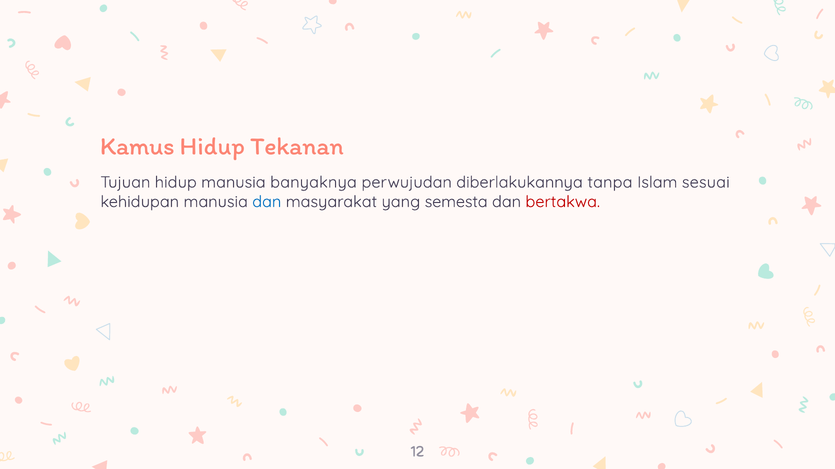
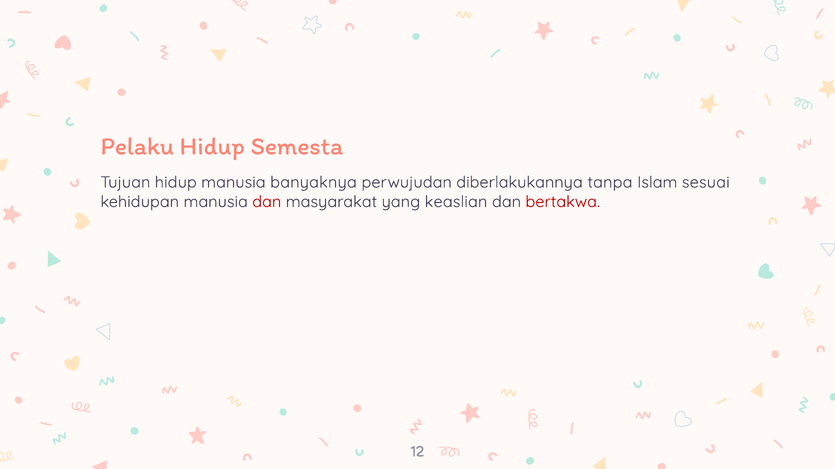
Kamus: Kamus -> Pelaku
Tekanan: Tekanan -> Semesta
dan at (267, 202) colour: blue -> red
semesta: semesta -> keaslian
